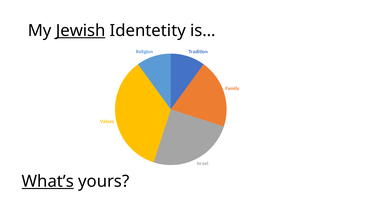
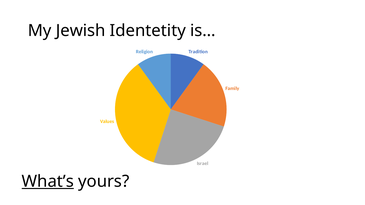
Jewish underline: present -> none
